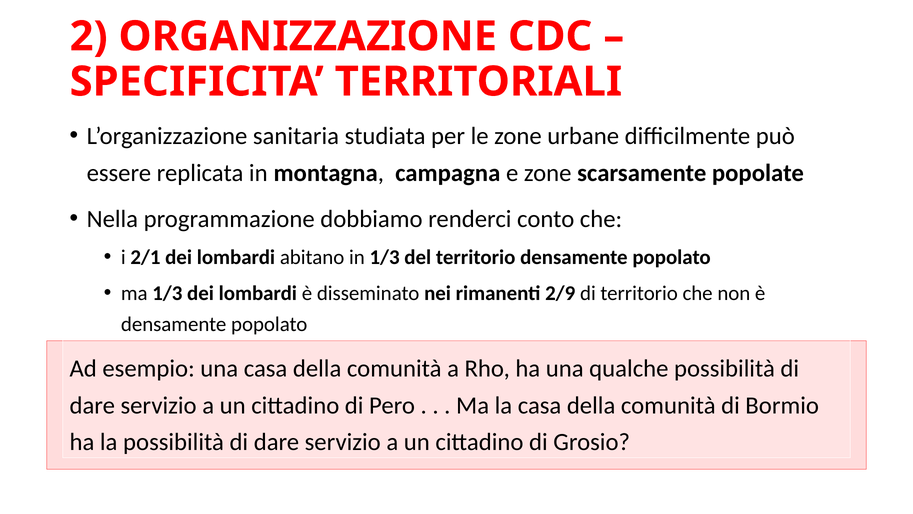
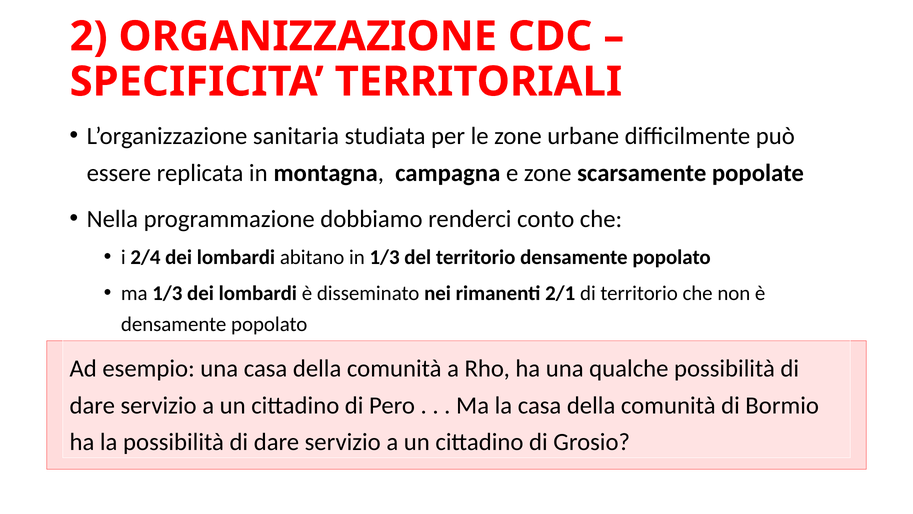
2/1: 2/1 -> 2/4
2/9: 2/9 -> 2/1
